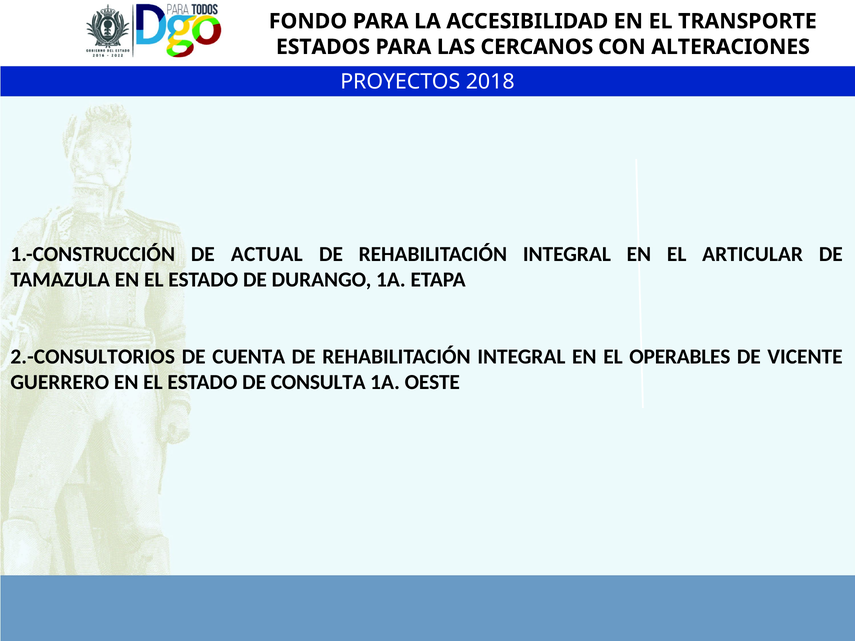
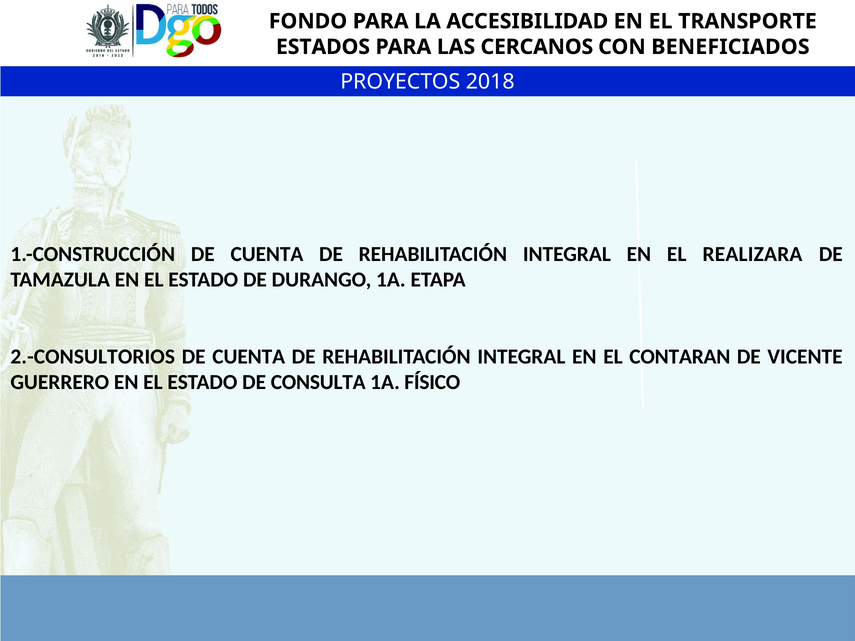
ALTERACIONES: ALTERACIONES -> BENEFICIADOS
1.-CONSTRUCCIÓN DE ACTUAL: ACTUAL -> CUENTA
ARTICULAR: ARTICULAR -> REALIZARA
OPERABLES: OPERABLES -> CONTARAN
OESTE: OESTE -> FÍSICO
